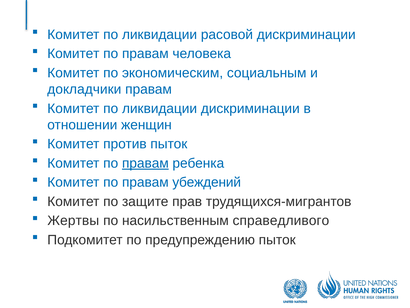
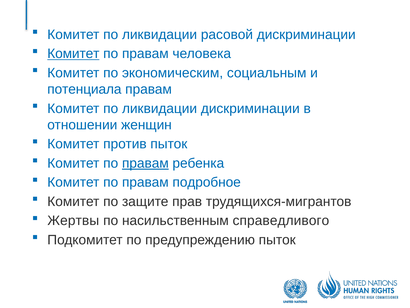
Комитет at (73, 54) underline: none -> present
докладчики: докладчики -> потенциала
убеждений: убеждений -> подробное
